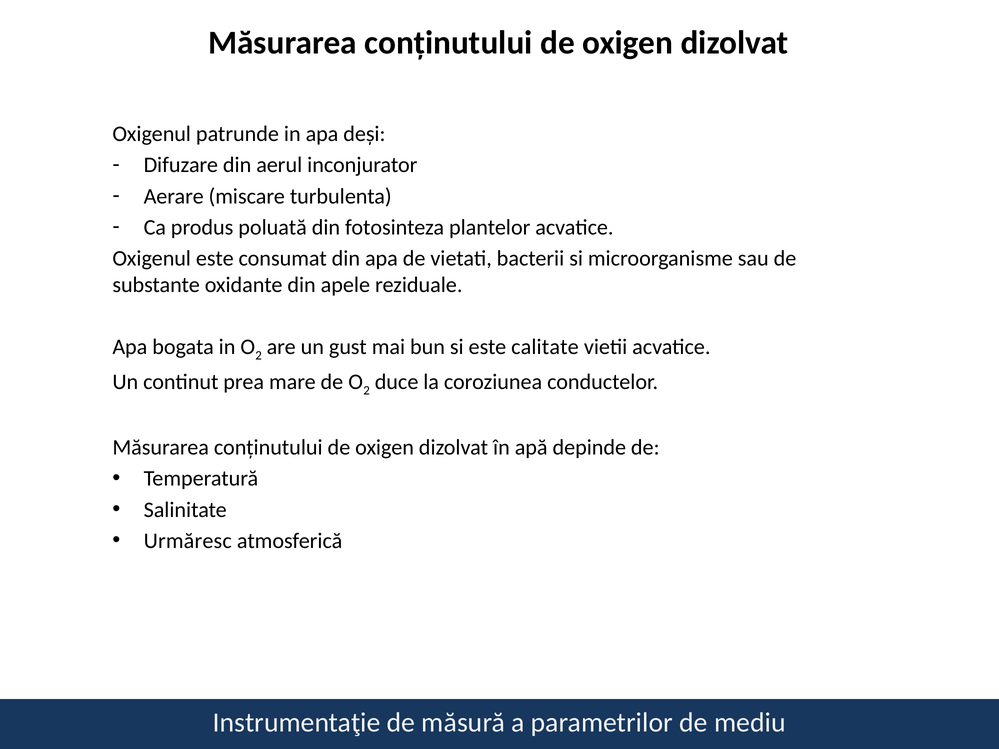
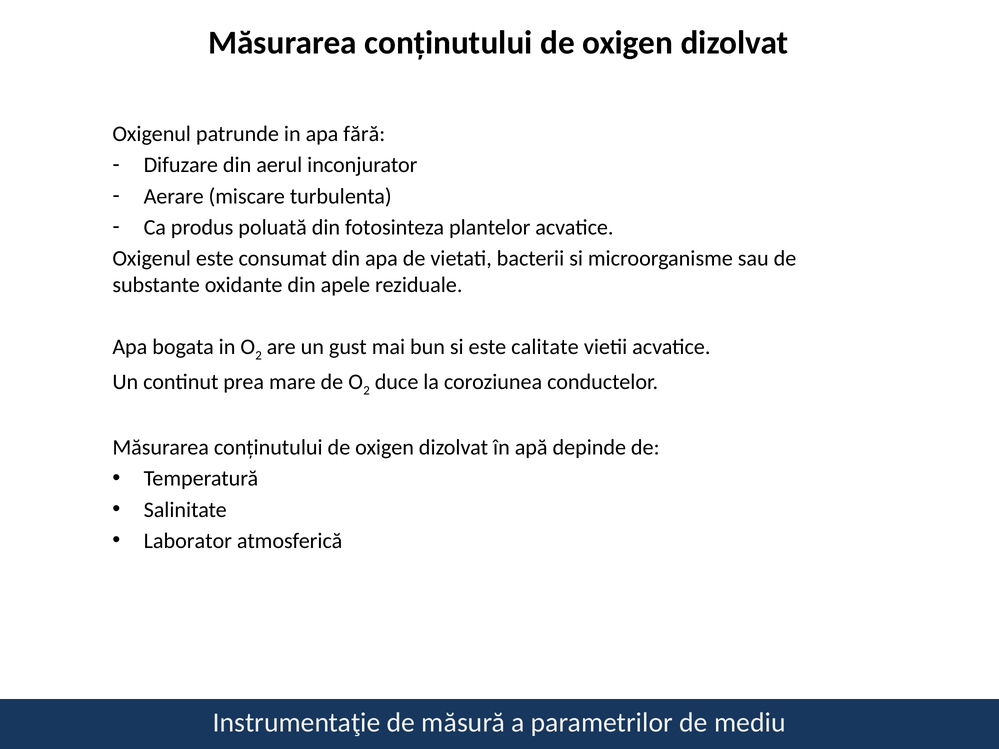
deși: deși -> fără
Urmăresc: Urmăresc -> Laborator
